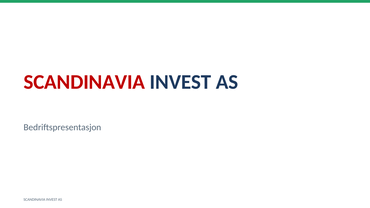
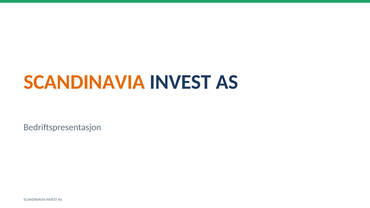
SCANDINAVIA at (84, 82) colour: red -> orange
